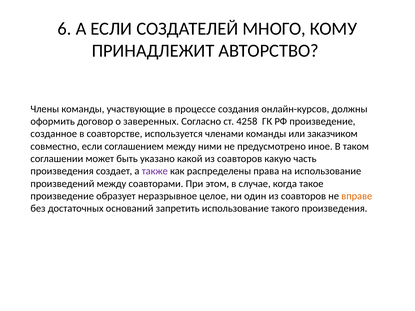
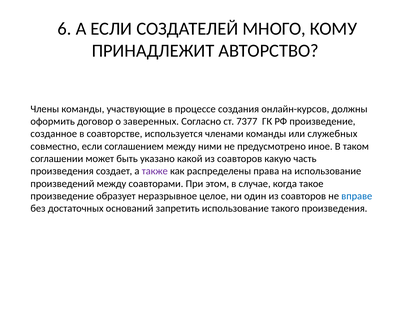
4258: 4258 -> 7377
заказчиком: заказчиком -> служебных
вправе colour: orange -> blue
